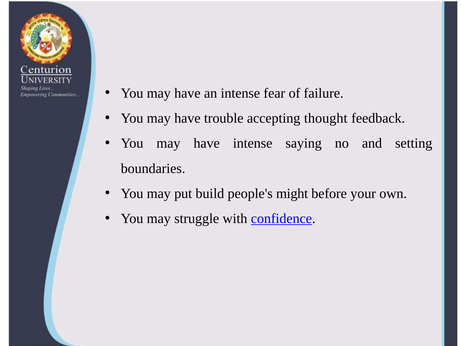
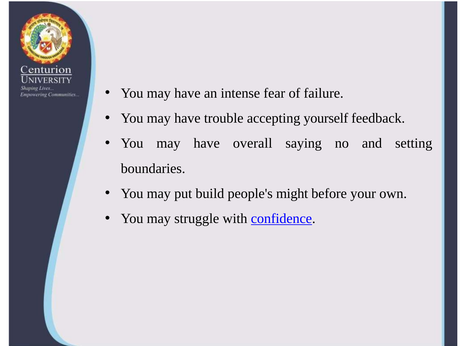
thought: thought -> yourself
have intense: intense -> overall
